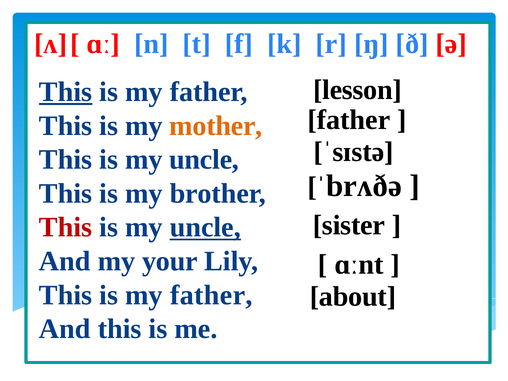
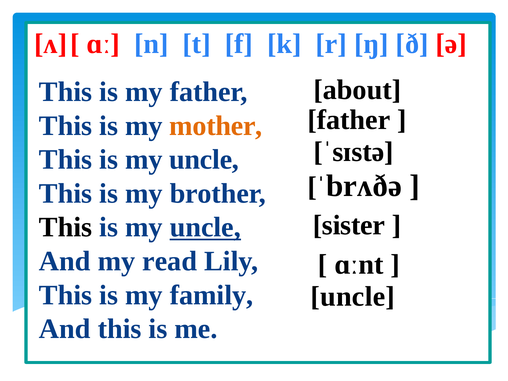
lesson: lesson -> about
This at (66, 92) underline: present -> none
This at (66, 227) colour: red -> black
your: your -> read
father at (211, 295): father -> family
about at (353, 297): about -> uncle
